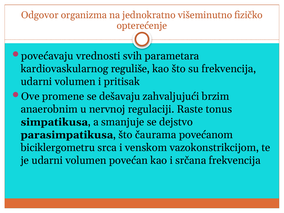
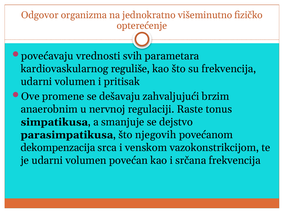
čaurama: čaurama -> njegovih
biciklergometru: biciklergometru -> dekompenzacija
